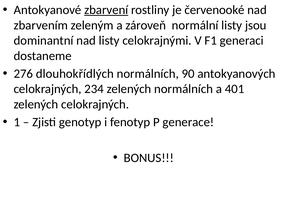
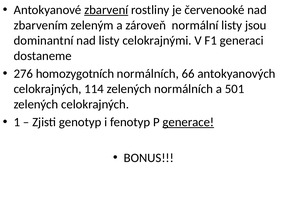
dlouhokřídlých: dlouhokřídlých -> homozygotních
90: 90 -> 66
234: 234 -> 114
401: 401 -> 501
generace underline: none -> present
